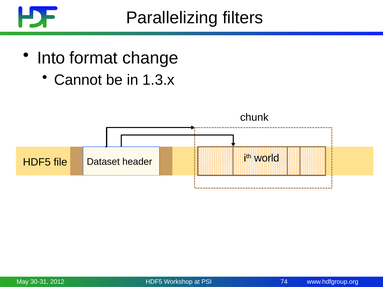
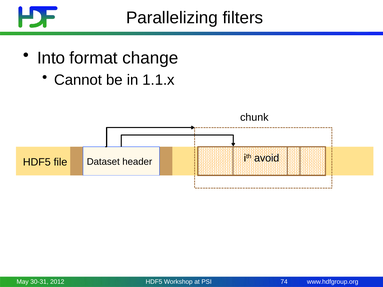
1.3.x: 1.3.x -> 1.1.x
world: world -> avoid
